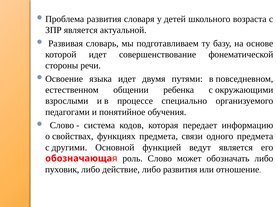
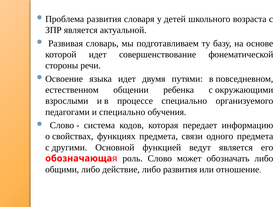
и понятийное: понятийное -> специально
пуховик: пуховик -> общими
